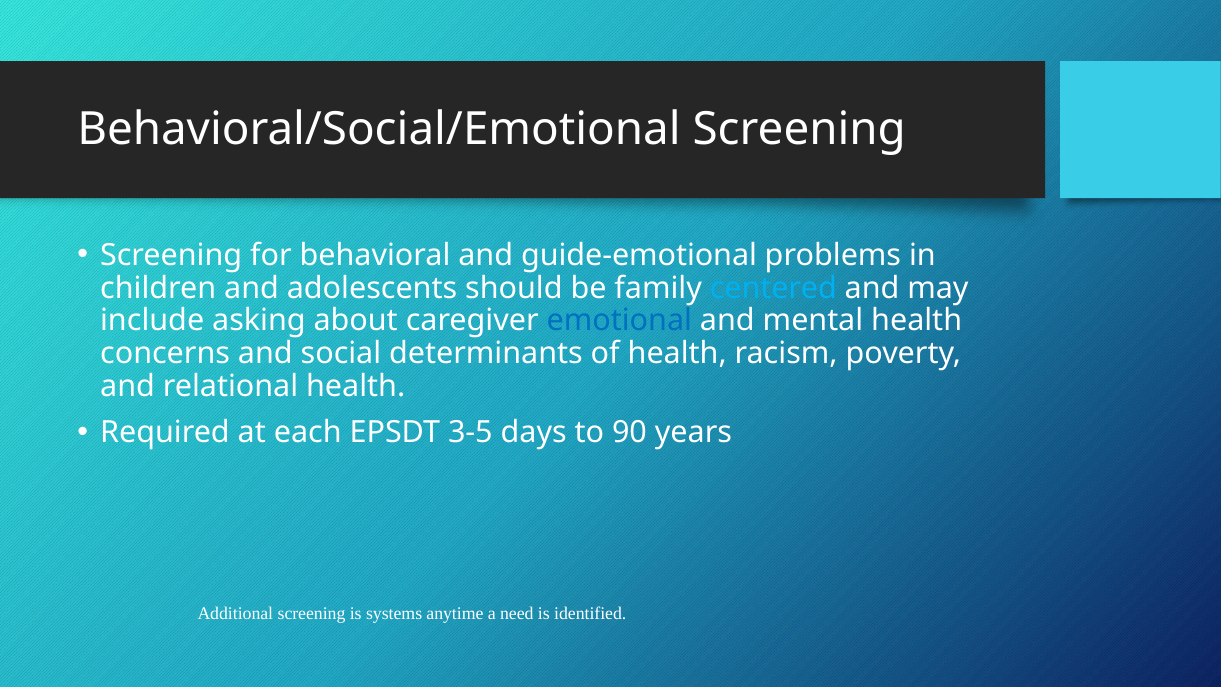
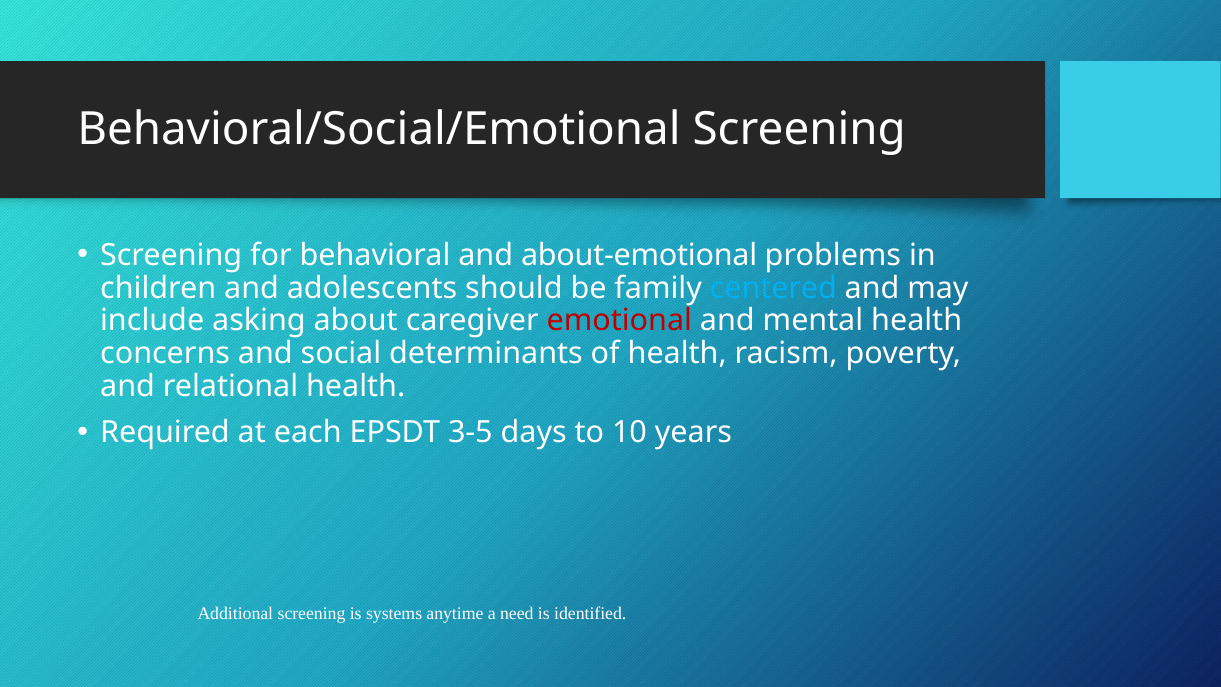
guide-emotional: guide-emotional -> about-emotional
emotional colour: blue -> red
90: 90 -> 10
